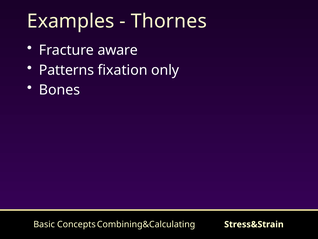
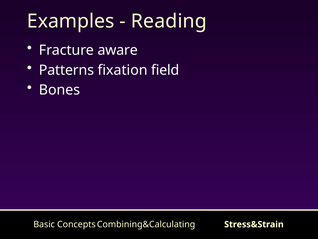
Thornes: Thornes -> Reading
only: only -> field
